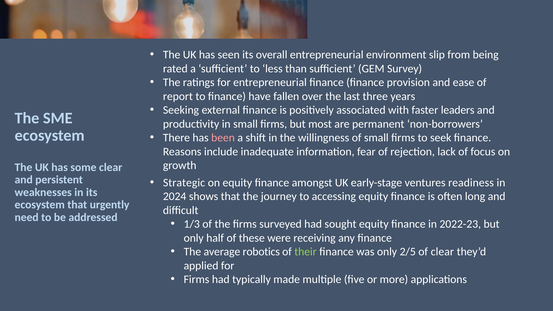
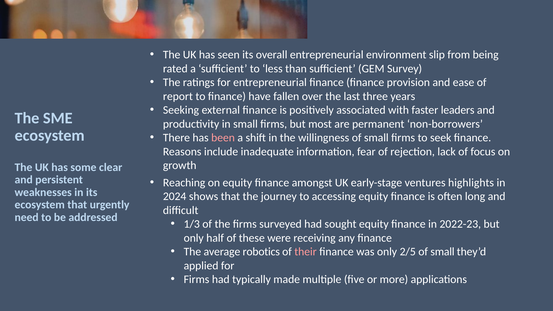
Strategic: Strategic -> Reaching
readiness: readiness -> highlights
their colour: light green -> pink
2/5 of clear: clear -> small
